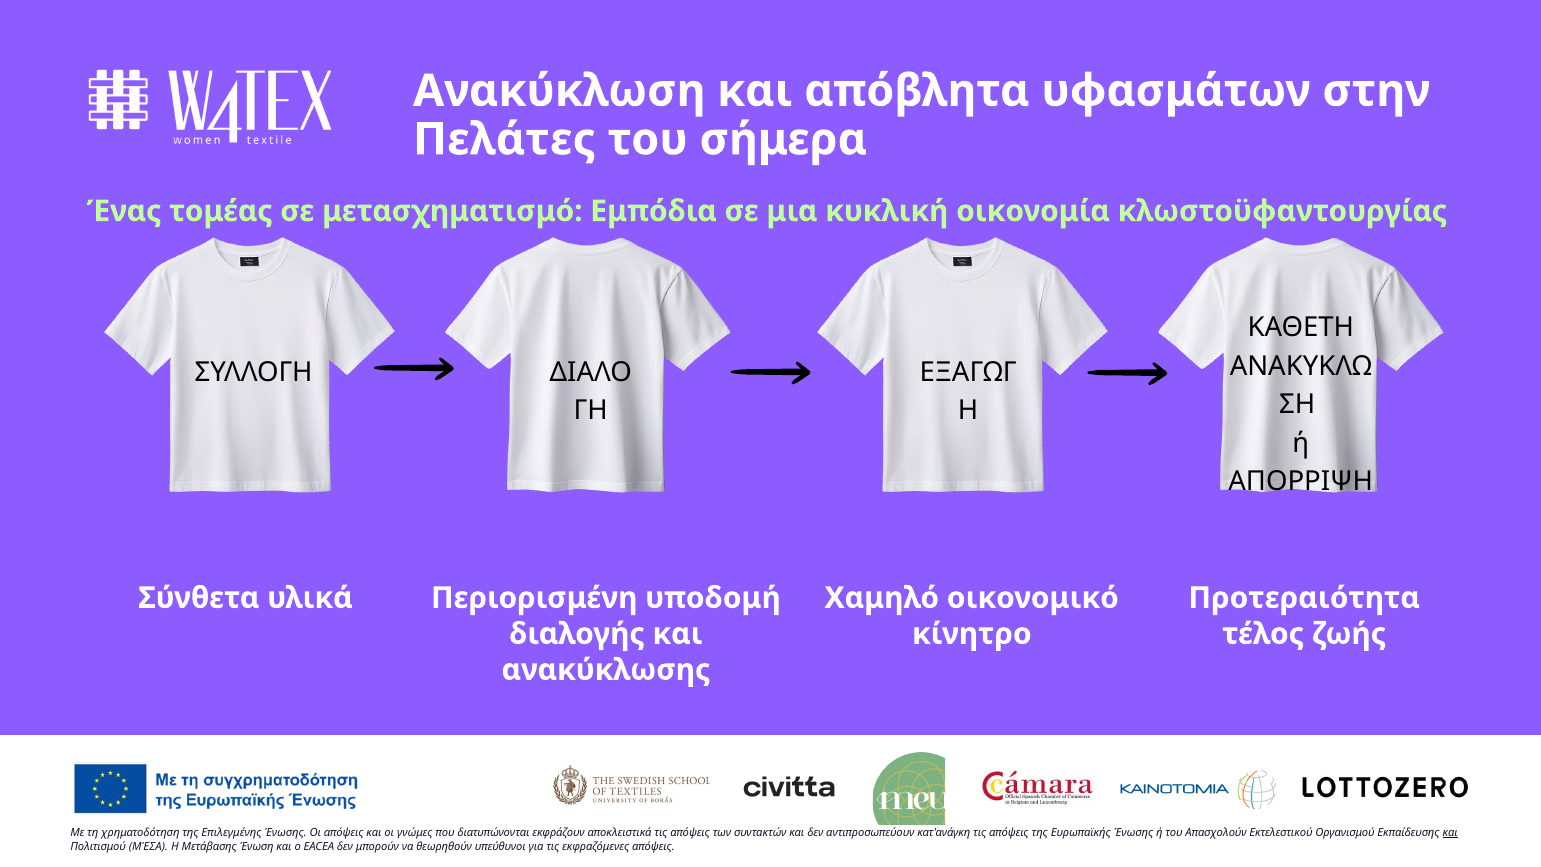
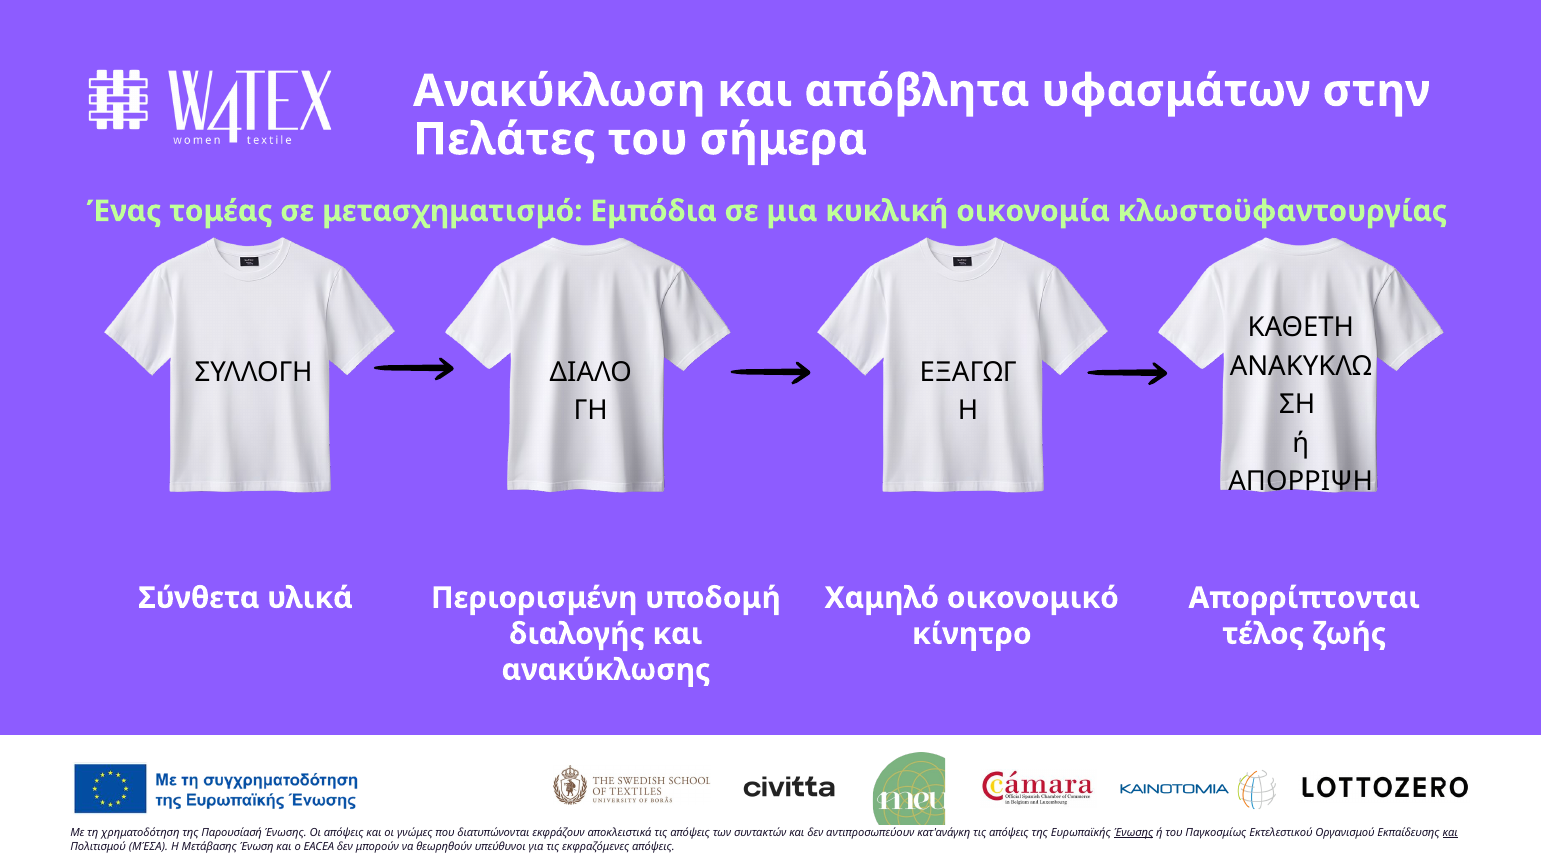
Προτεραιότητα: Προτεραιότητα -> Απορρίπτονται
Επιλεγμένης: Επιλεγμένης -> Παρουσίασή
Ένωσης at (1134, 833) underline: none -> present
Απασχολούν: Απασχολούν -> Παγκοσμίως
